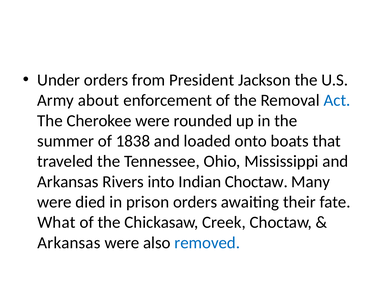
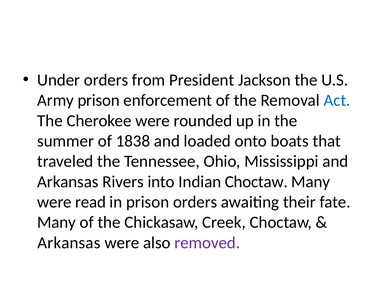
Army about: about -> prison
died: died -> read
What at (56, 222): What -> Many
removed colour: blue -> purple
